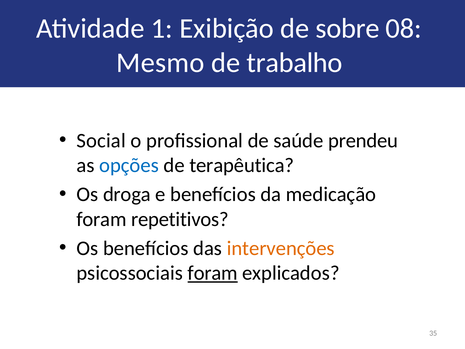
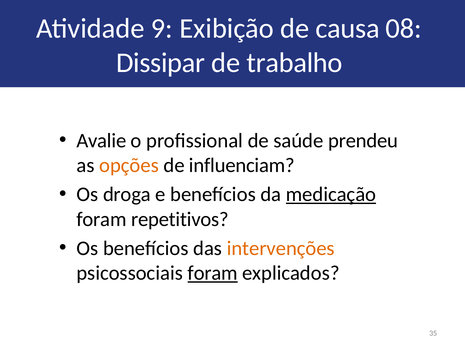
1: 1 -> 9
sobre: sobre -> causa
Mesmo: Mesmo -> Dissipar
Social: Social -> Avalie
opções colour: blue -> orange
terapêutica: terapêutica -> influenciam
medicação underline: none -> present
